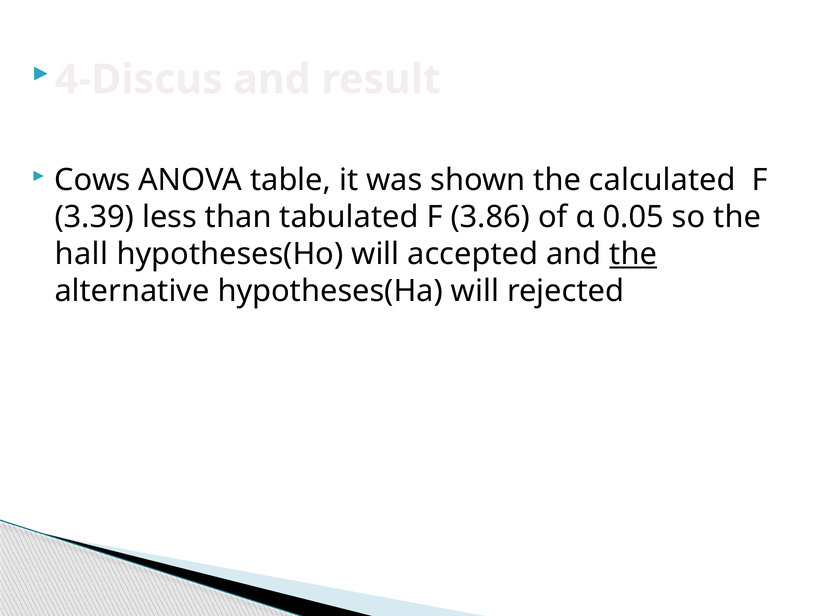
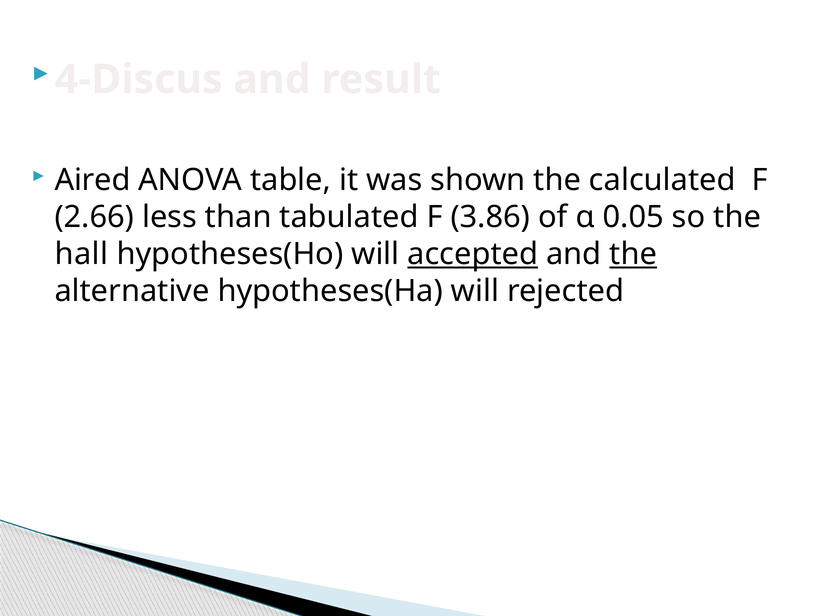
Cows: Cows -> Aired
3.39: 3.39 -> 2.66
accepted underline: none -> present
